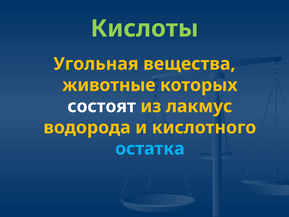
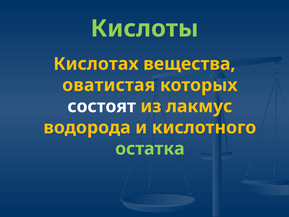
Угольная: Угольная -> Кислотах
животные: животные -> оватистая
остатка colour: light blue -> light green
